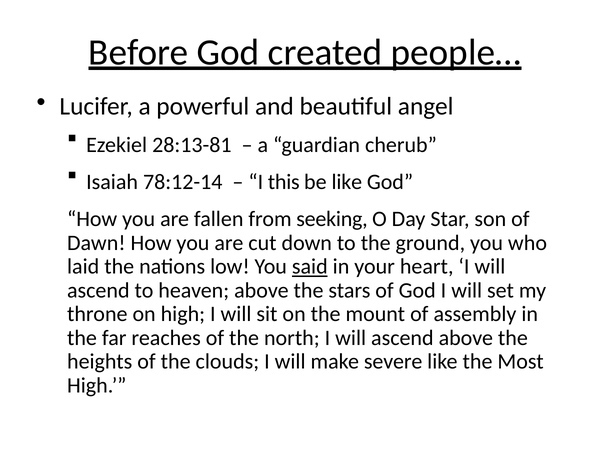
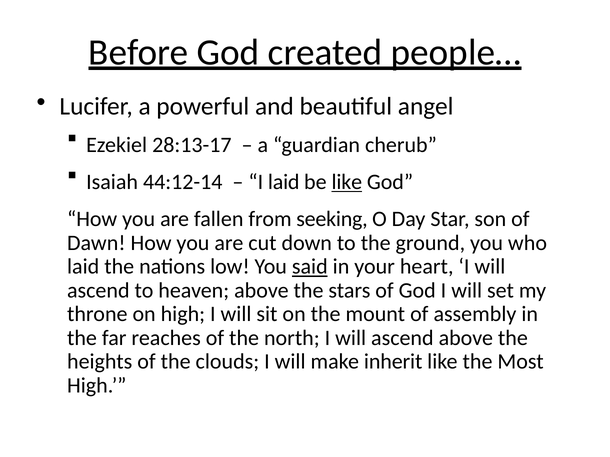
28:13-81: 28:13-81 -> 28:13-17
78:12-14: 78:12-14 -> 44:12-14
I this: this -> laid
like at (347, 182) underline: none -> present
severe: severe -> inherit
